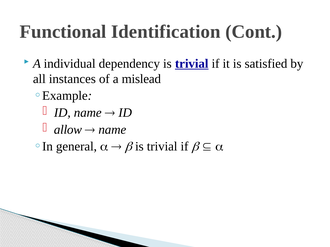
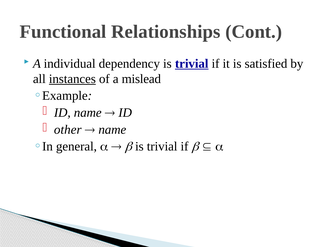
Identification: Identification -> Relationships
instances underline: none -> present
allow: allow -> other
